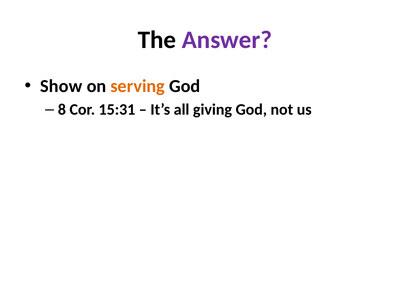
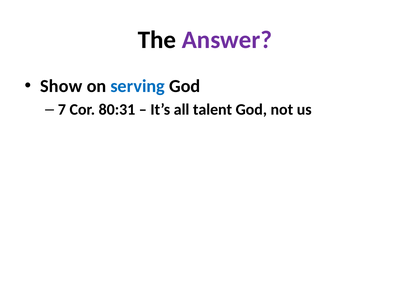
serving colour: orange -> blue
8: 8 -> 7
15:31: 15:31 -> 80:31
giving: giving -> talent
